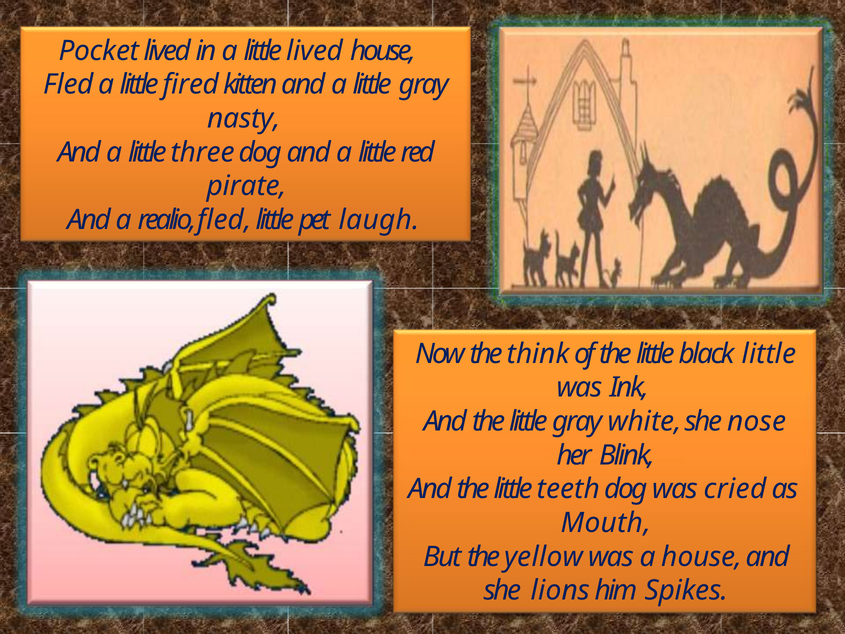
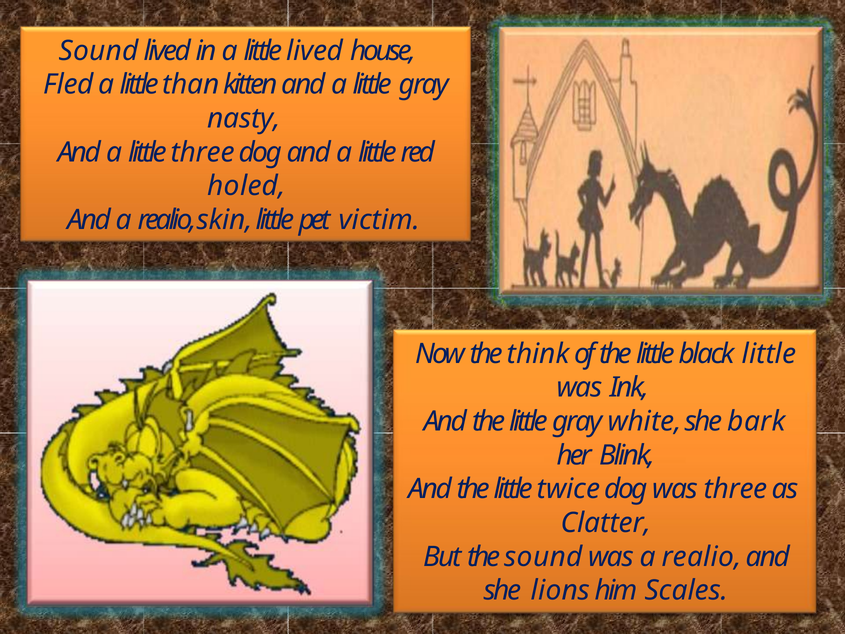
Pocket at (99, 51): Pocket -> Sound
fired: fired -> than
pirate: pirate -> holed
realio fled: fled -> skin
laugh: laugh -> victim
nose: nose -> bark
teeth: teeth -> twice
was cried: cried -> three
Mouth: Mouth -> Clatter
the yellow: yellow -> sound
was a house: house -> realio
Spikes: Spikes -> Scales
